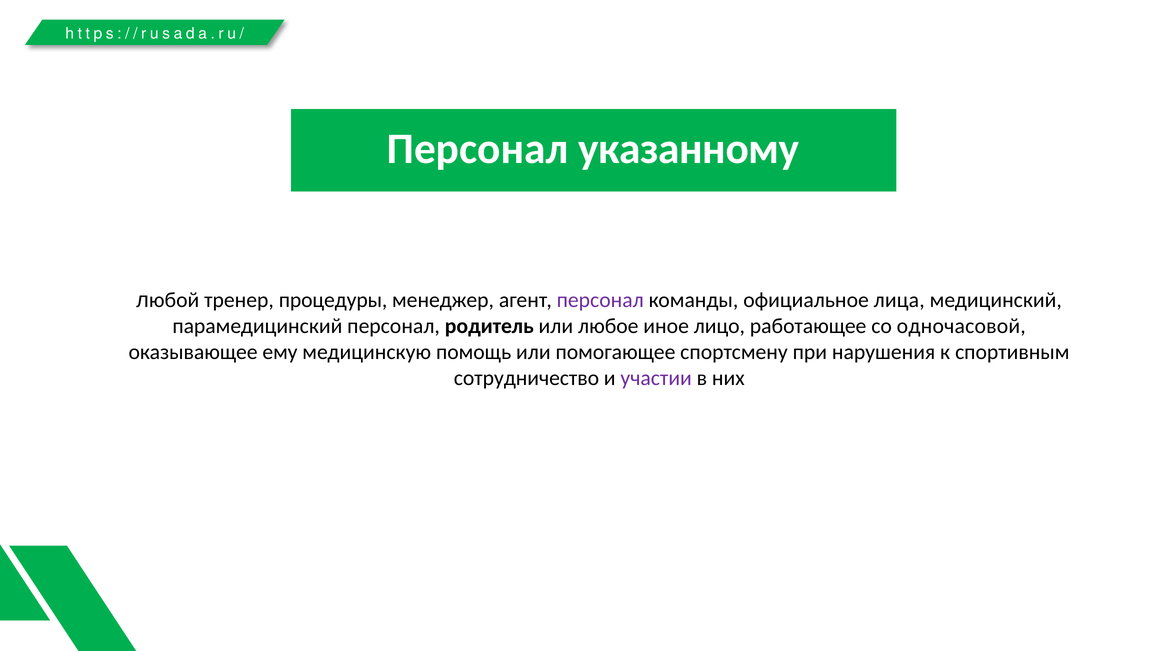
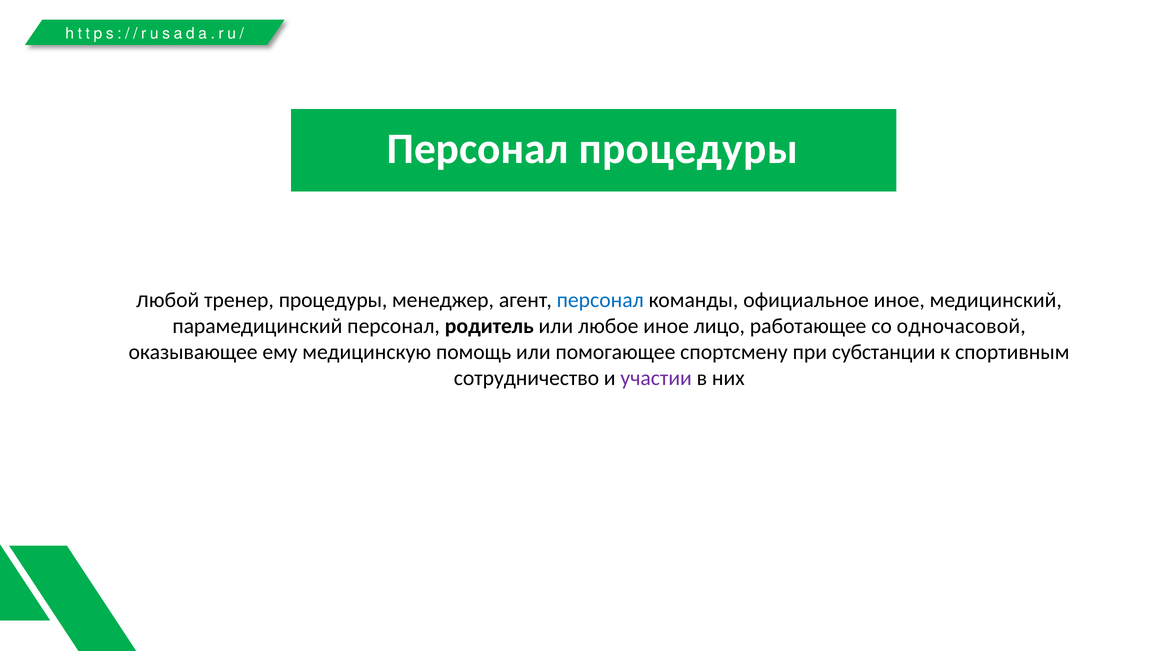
Персонал указанному: указанному -> процедуры
персонал at (600, 300) colour: purple -> blue
официальное лица: лица -> иное
нарушения: нарушения -> субстанции
